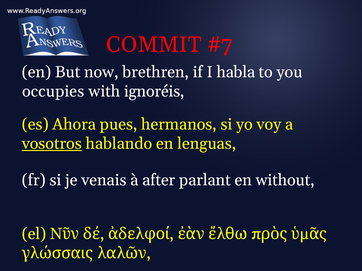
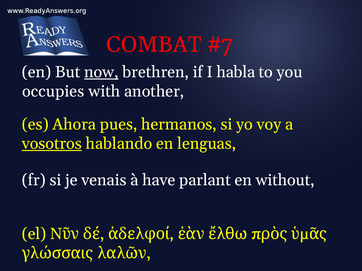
COMMIT: COMMIT -> COMBAT
now underline: none -> present
ignoréis: ignoréis -> another
after: after -> have
